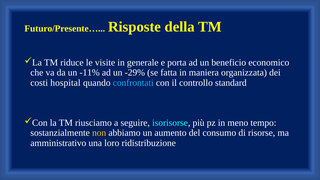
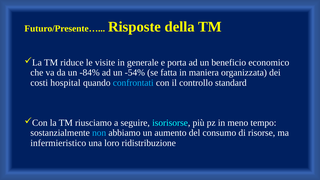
-11%: -11% -> -84%
-29%: -29% -> -54%
non colour: yellow -> light blue
amministrativo: amministrativo -> infermieristico
